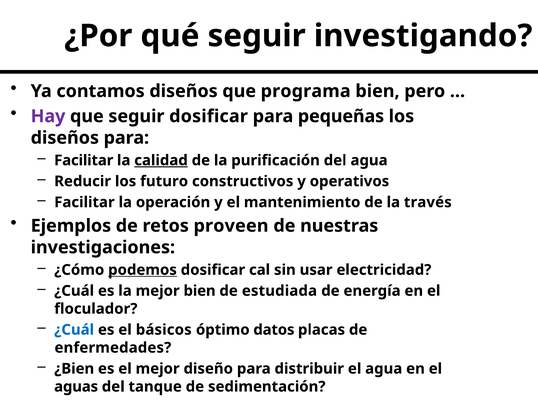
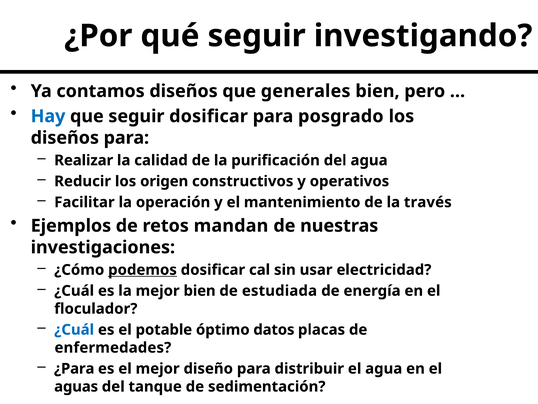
programa: programa -> generales
Hay colour: purple -> blue
pequeñas: pequeñas -> posgrado
Facilitar at (84, 160): Facilitar -> Realizar
calidad underline: present -> none
futuro: futuro -> origen
proveen: proveen -> mandan
básicos: básicos -> potable
¿Bien: ¿Bien -> ¿Para
